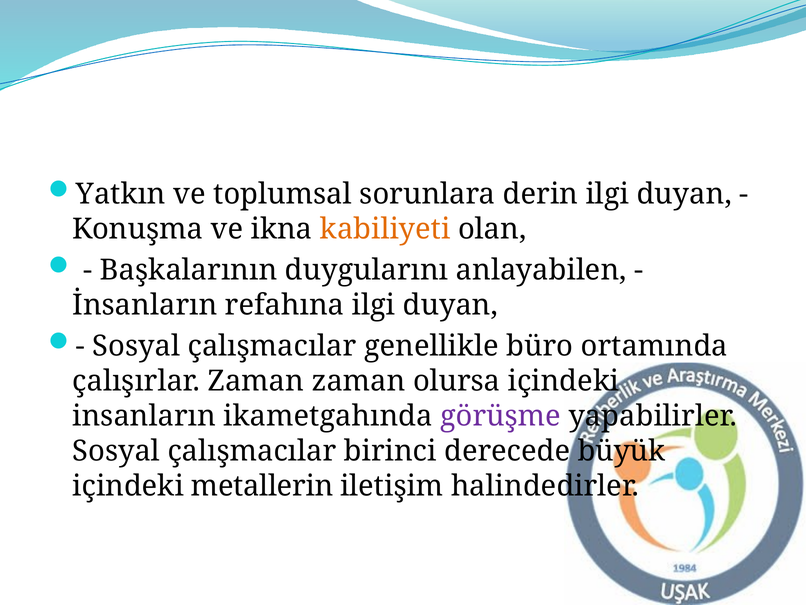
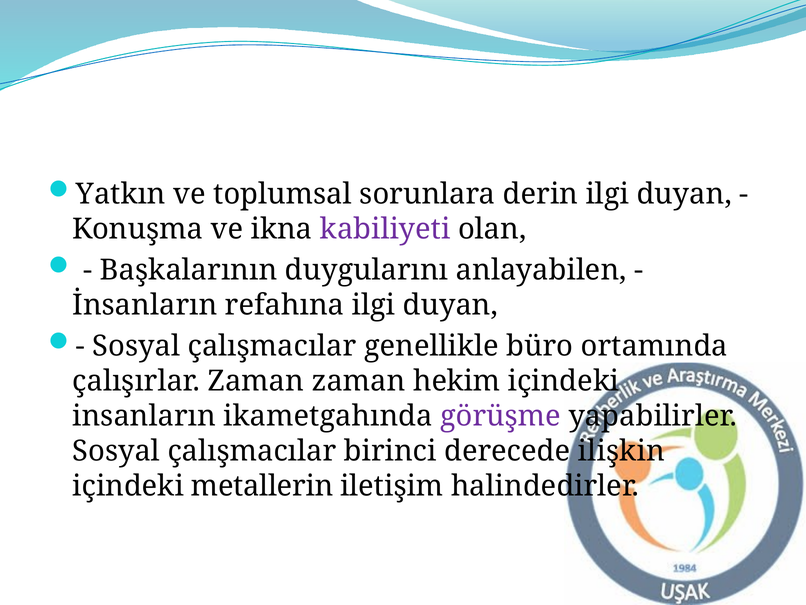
kabiliyeti colour: orange -> purple
olursa: olursa -> hekim
büyük: büyük -> ilişkin
